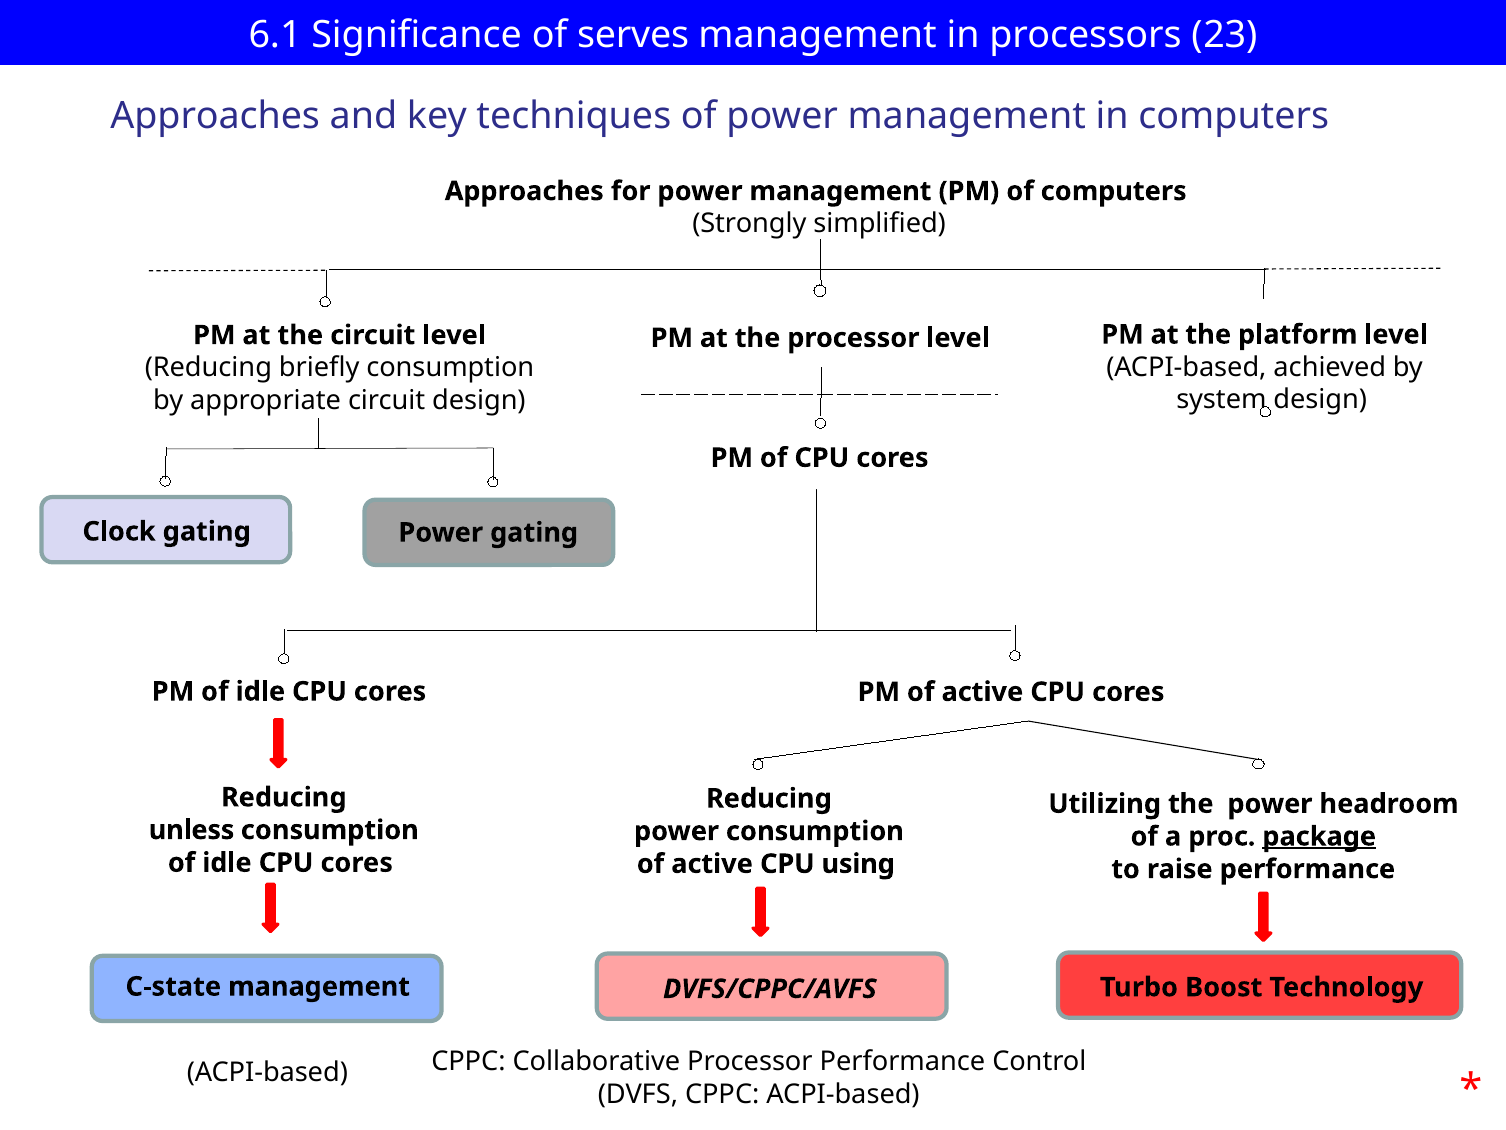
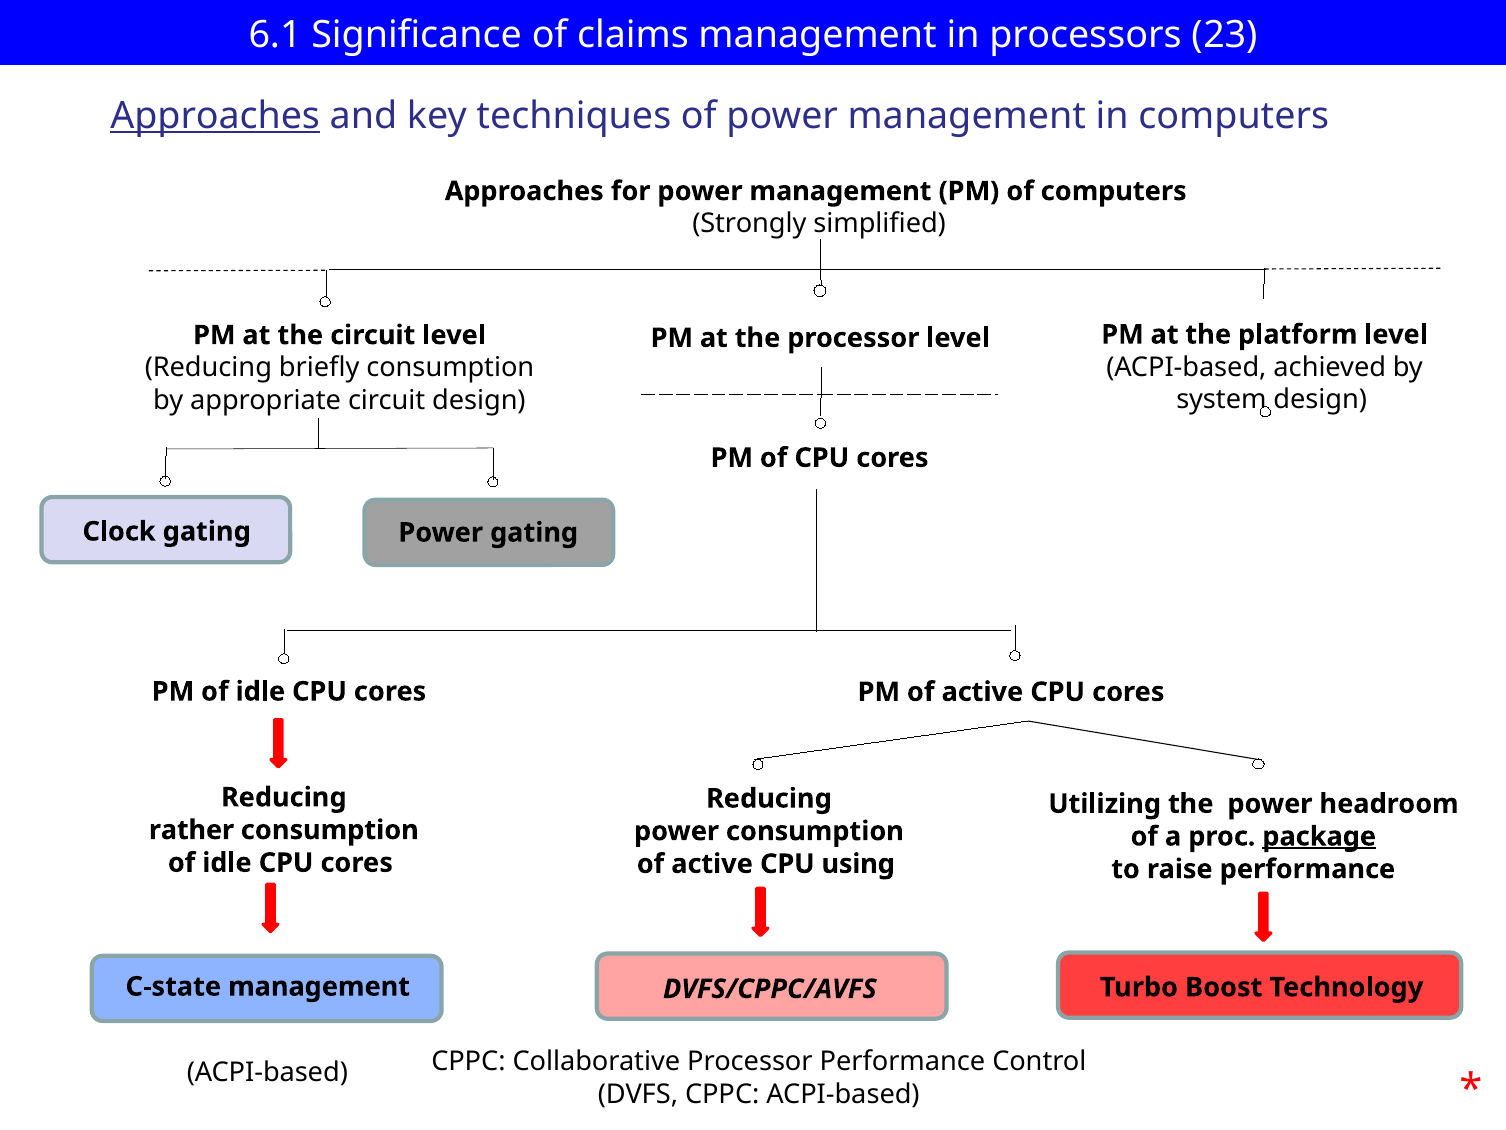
serves: serves -> claims
Approaches at (215, 116) underline: none -> present
unless: unless -> rather
